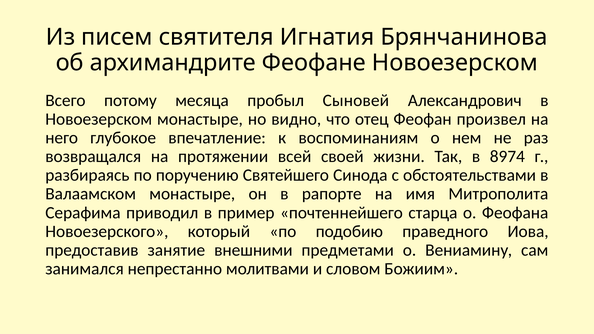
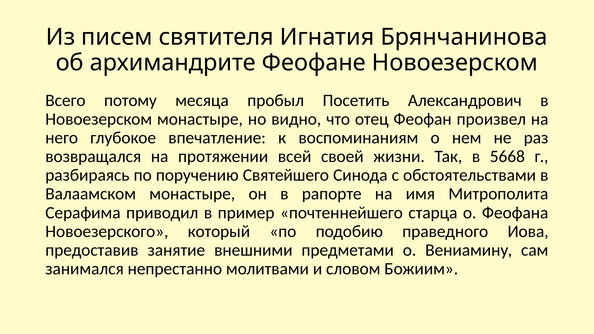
Сыновей: Сыновей -> Посетить
8974: 8974 -> 5668
